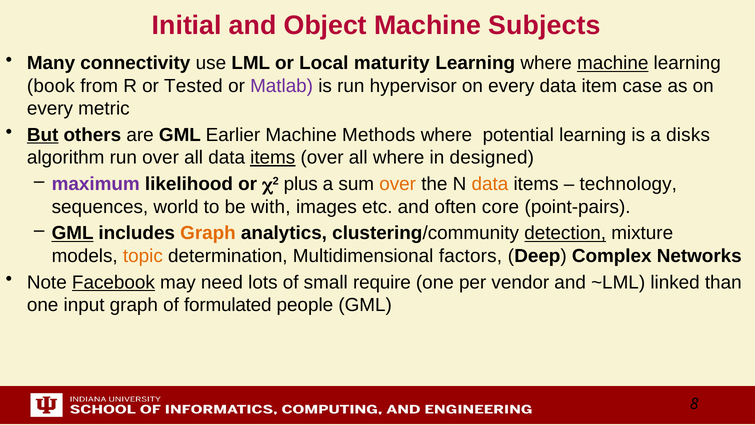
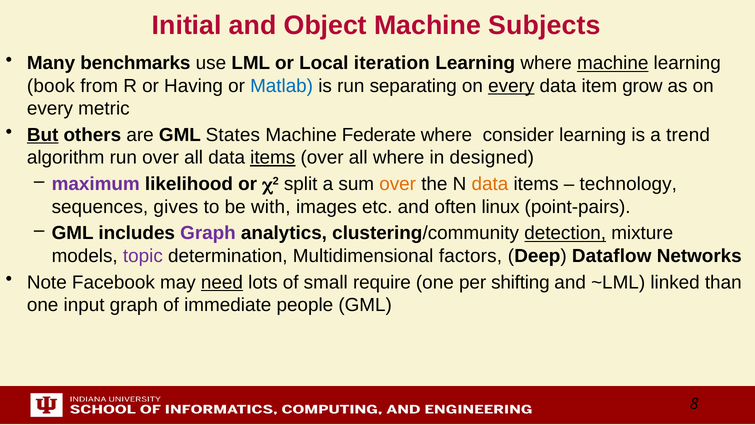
connectivity: connectivity -> benchmarks
maturity: maturity -> iteration
Tested: Tested -> Having
Matlab colour: purple -> blue
hypervisor: hypervisor -> separating
every at (511, 86) underline: none -> present
case: case -> grow
Earlier: Earlier -> States
Methods: Methods -> Federate
potential: potential -> consider
disks: disks -> trend
plus: plus -> split
world: world -> gives
core: core -> linux
GML at (73, 233) underline: present -> none
Graph at (208, 233) colour: orange -> purple
topic colour: orange -> purple
Complex: Complex -> Dataflow
Facebook underline: present -> none
need underline: none -> present
vendor: vendor -> shifting
formulated: formulated -> immediate
